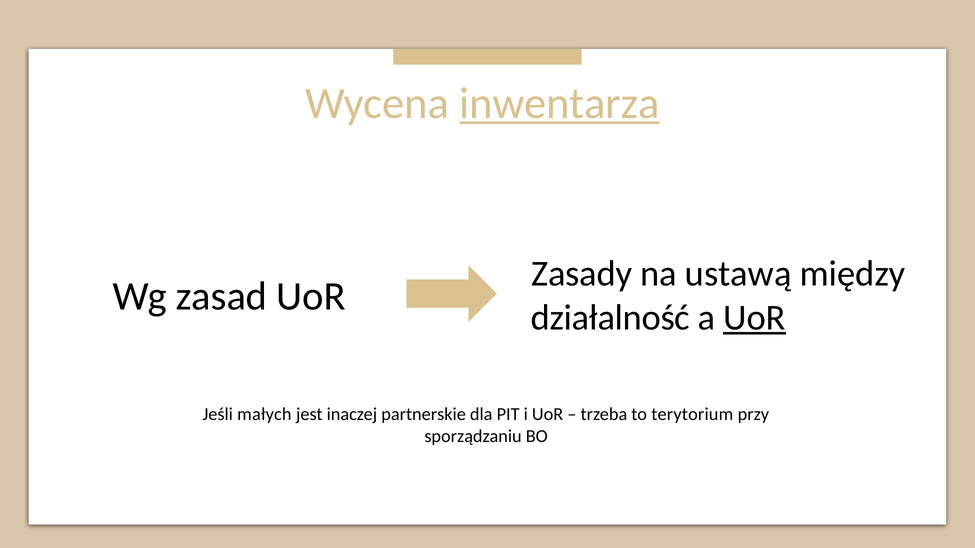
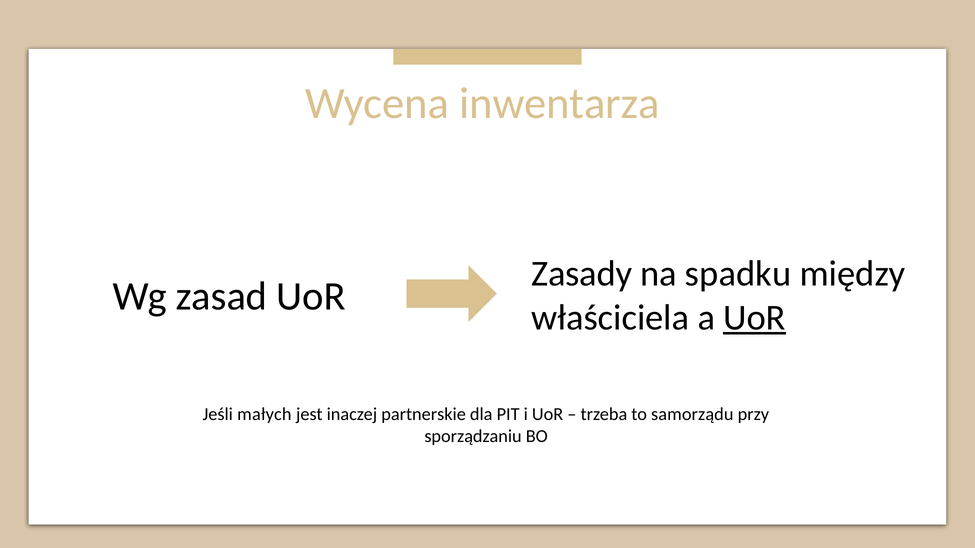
inwentarza underline: present -> none
ustawą: ustawą -> spadku
działalność: działalność -> właściciela
terytorium: terytorium -> samorządu
